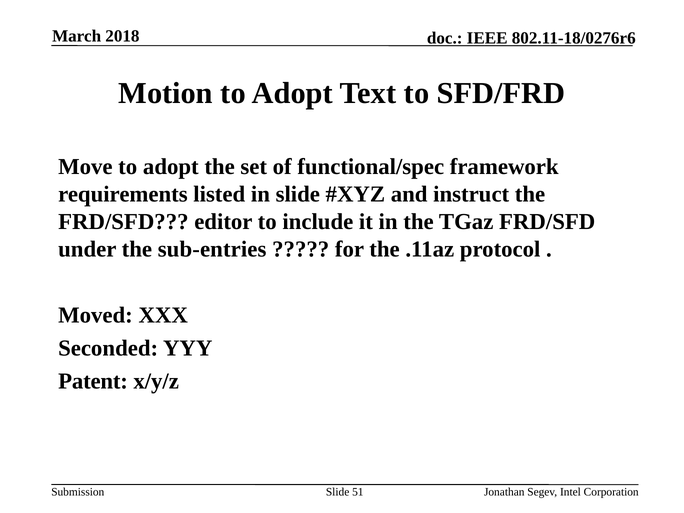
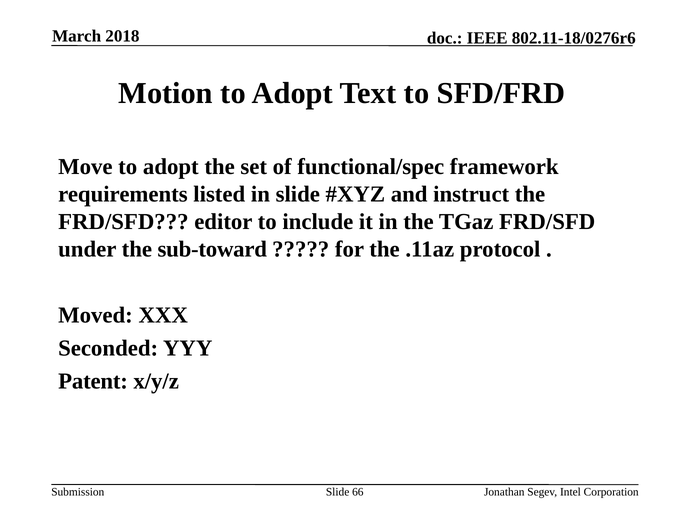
sub-entries: sub-entries -> sub-toward
51: 51 -> 66
